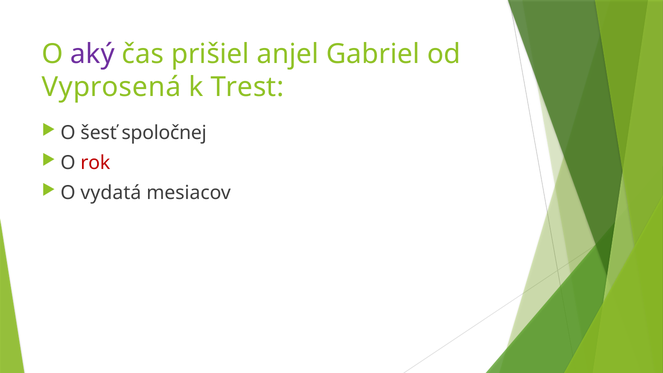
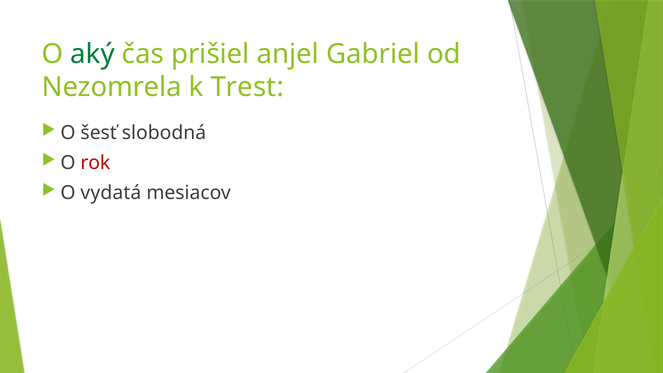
aký colour: purple -> green
Vyprosená: Vyprosená -> Nezomrela
spoločnej: spoločnej -> slobodná
